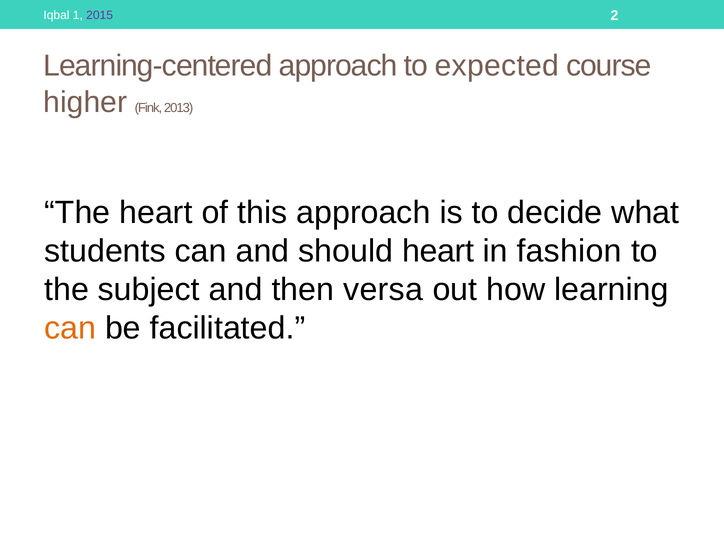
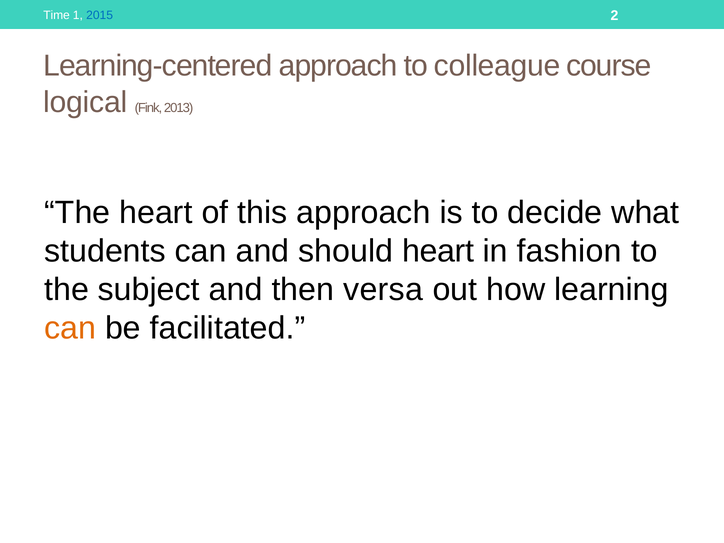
Iqbal: Iqbal -> Time
2015 colour: purple -> blue
expected: expected -> colleague
higher: higher -> logical
